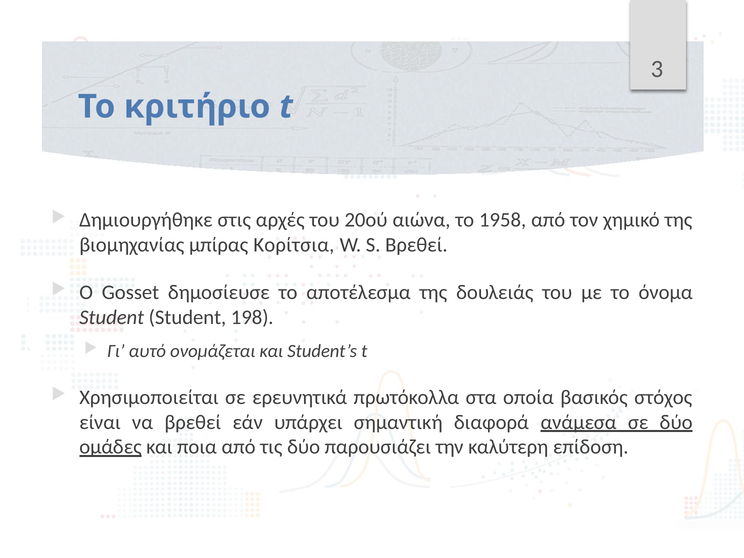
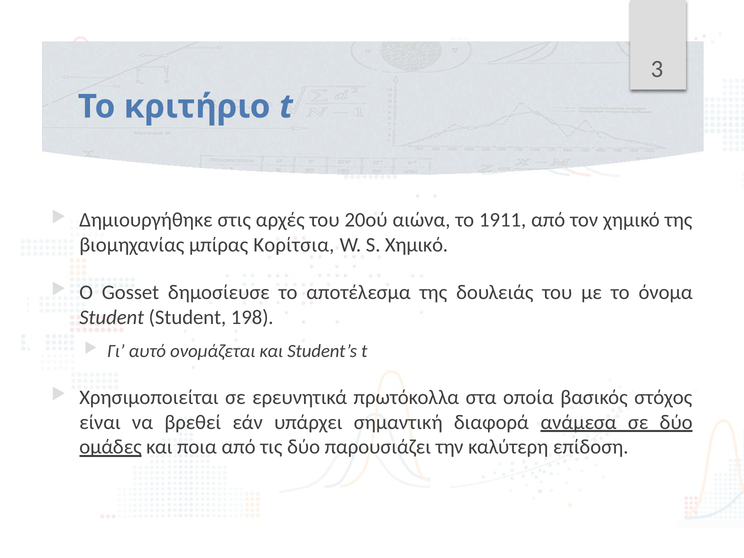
1958: 1958 -> 1911
S Βρεθεί: Βρεθεί -> Χημικό
